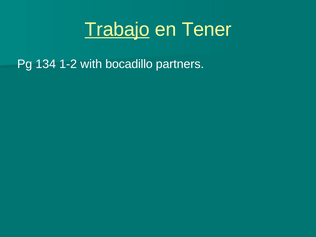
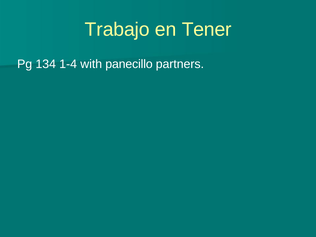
Trabajo underline: present -> none
1-2: 1-2 -> 1-4
bocadillo: bocadillo -> panecillo
